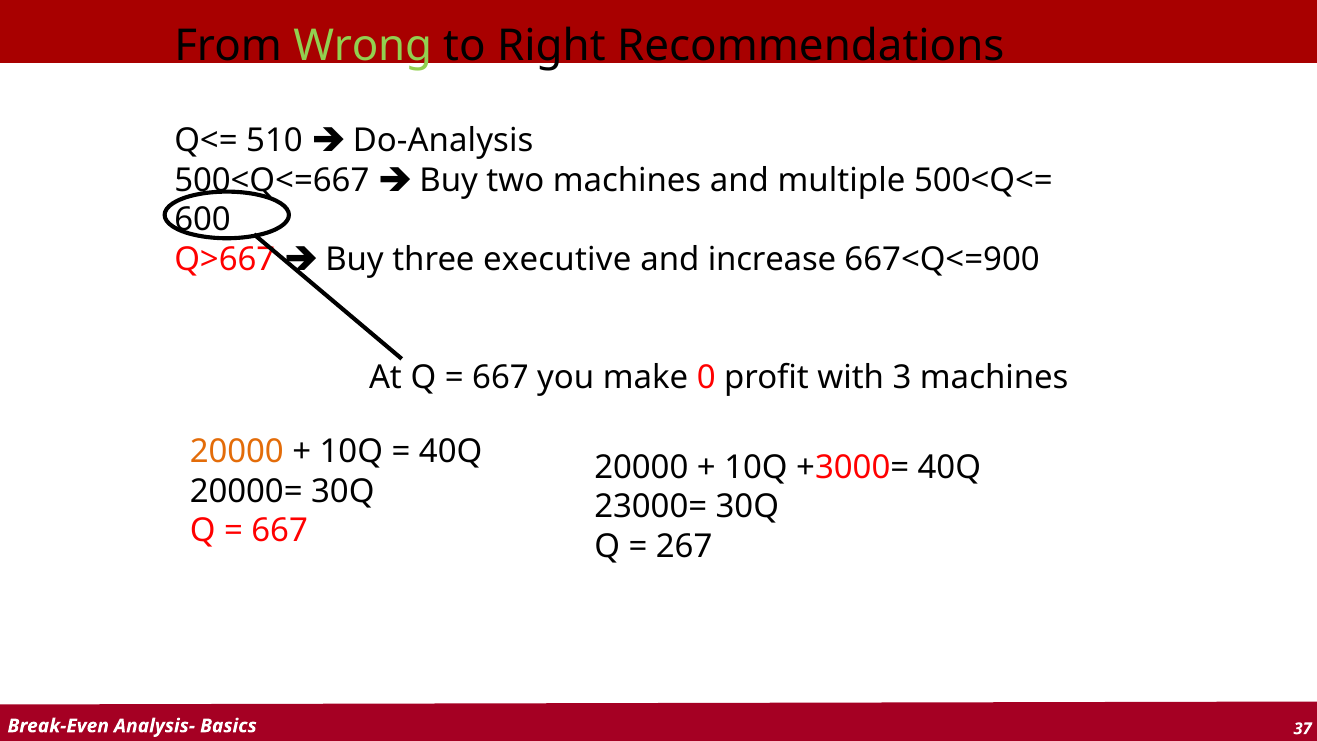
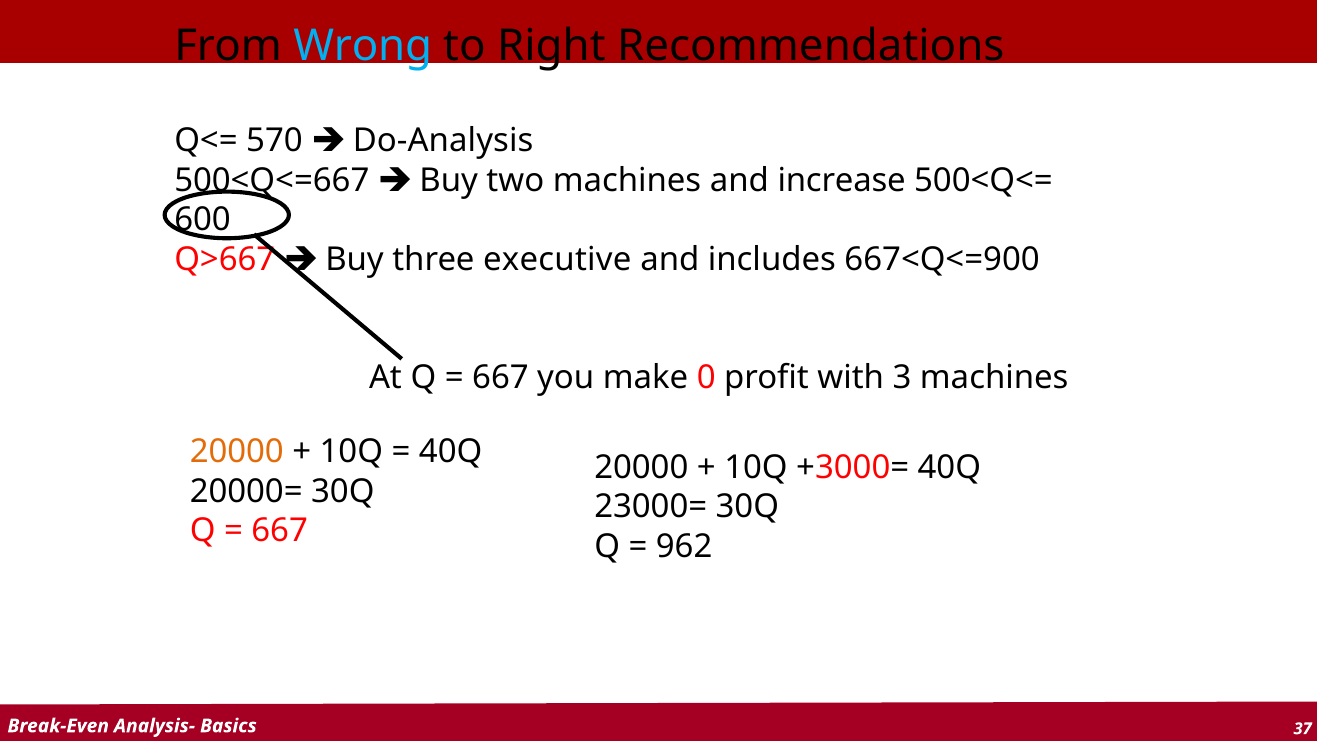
Wrong colour: light green -> light blue
510: 510 -> 570
multiple: multiple -> increase
increase: increase -> includes
267: 267 -> 962
